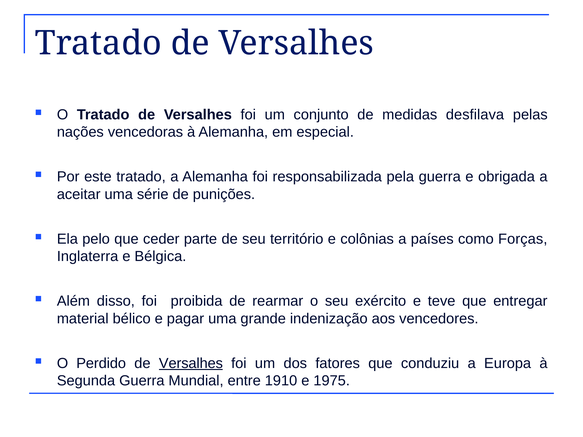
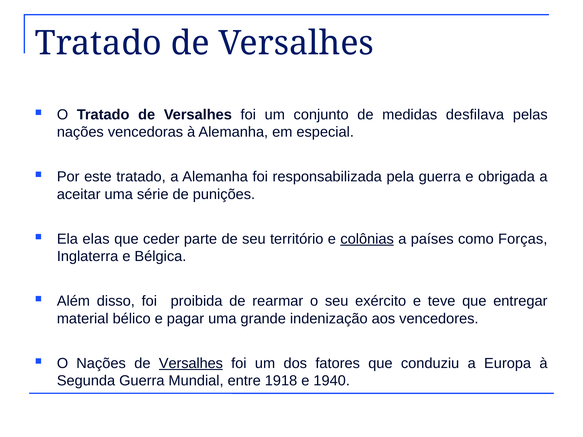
pelo: pelo -> elas
colônias underline: none -> present
O Perdido: Perdido -> Nações
1910: 1910 -> 1918
1975: 1975 -> 1940
